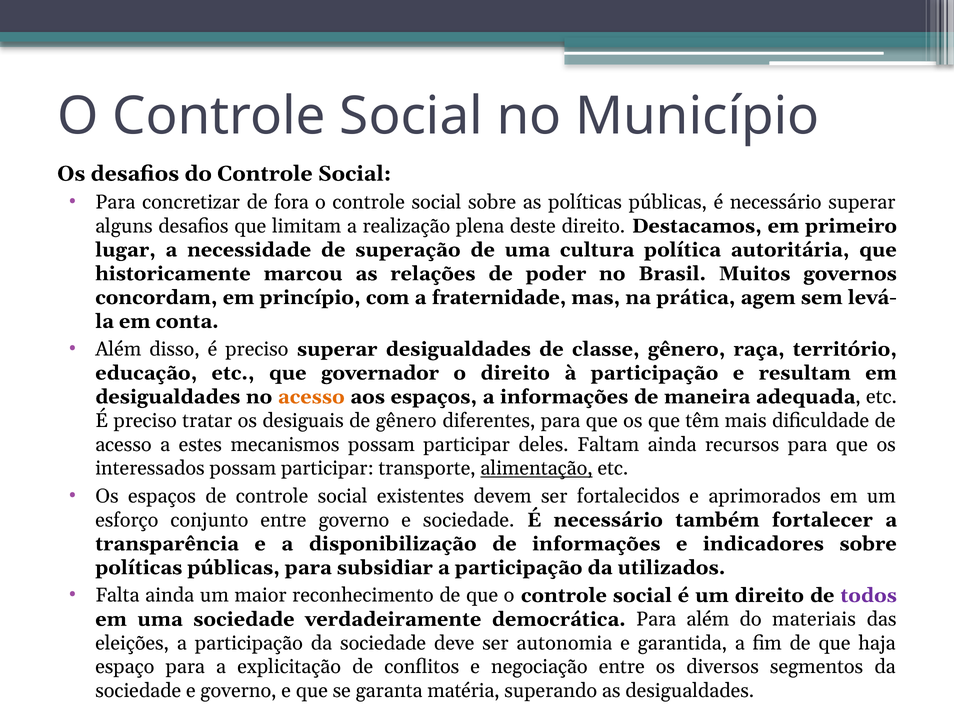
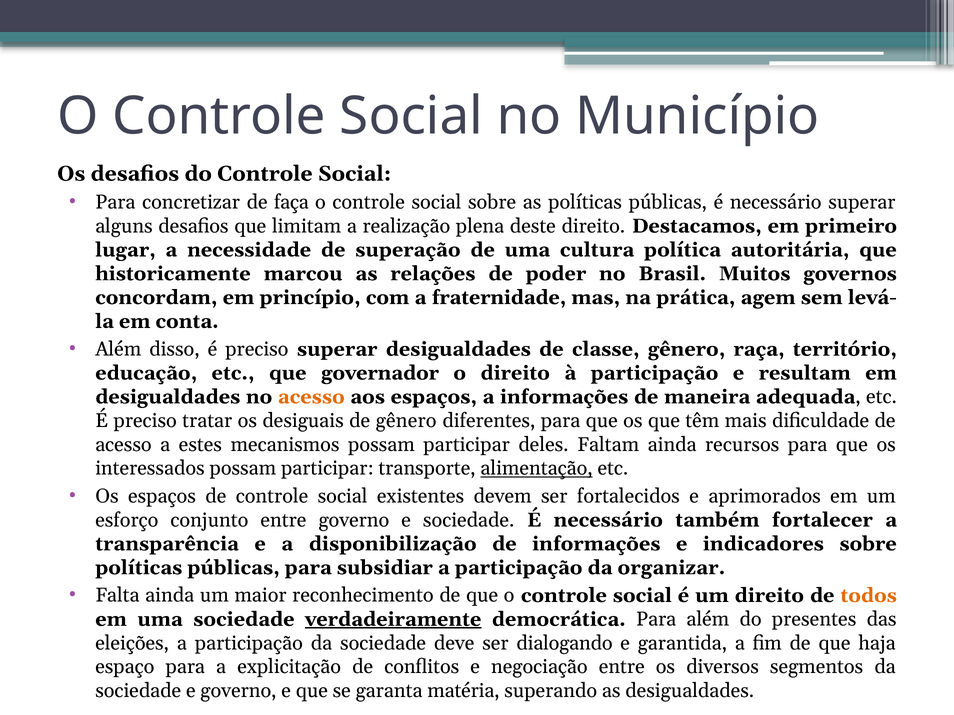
fora: fora -> faça
utilizados: utilizados -> organizar
todos colour: purple -> orange
verdadeiramente underline: none -> present
materiais: materiais -> presentes
autonomia: autonomia -> dialogando
